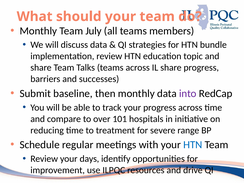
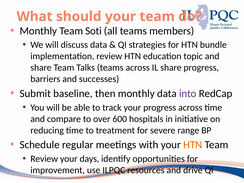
July: July -> Soti
101: 101 -> 600
HTN at (193, 145) colour: blue -> orange
